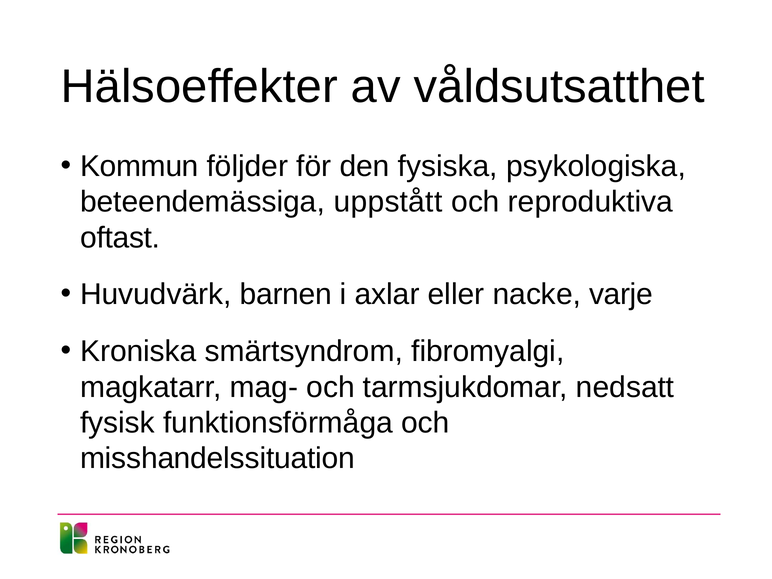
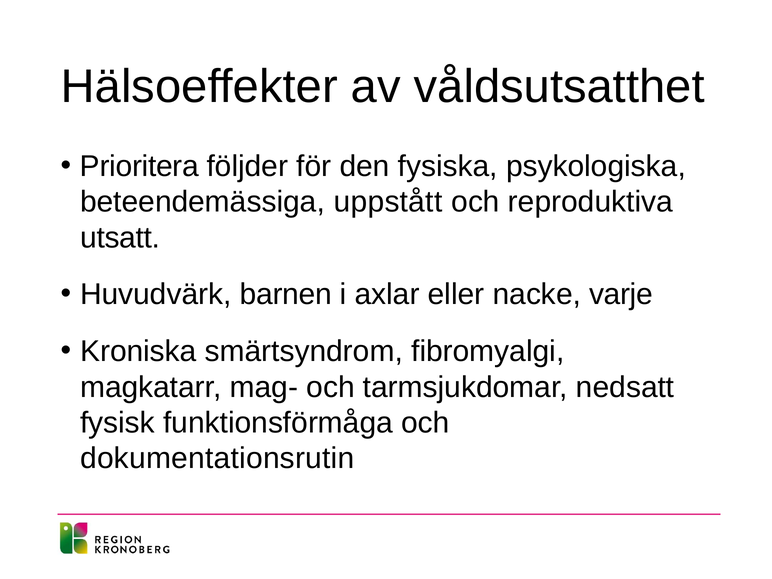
Kommun: Kommun -> Prioritera
oftast: oftast -> utsatt
misshandelssituation: misshandelssituation -> dokumentationsrutin
